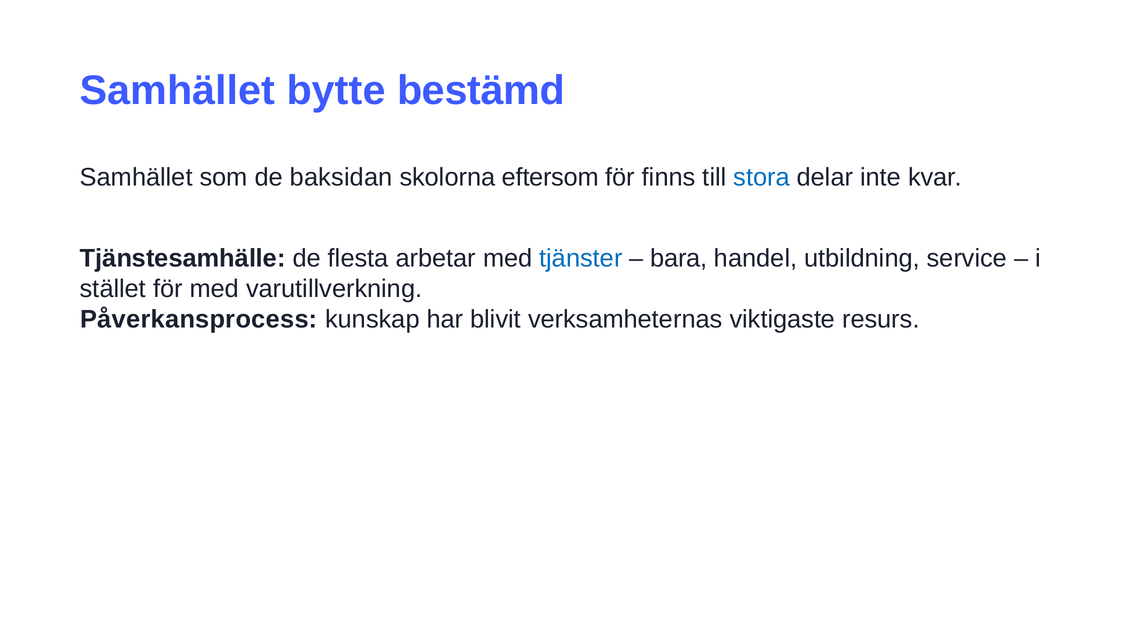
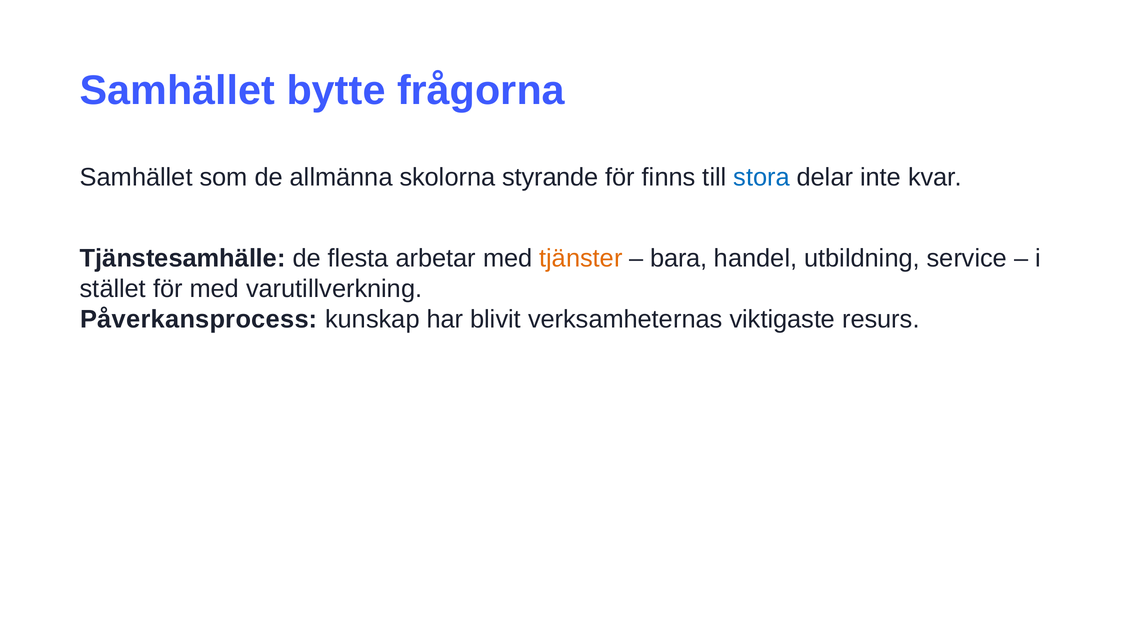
bestämd: bestämd -> frågorna
baksidan: baksidan -> allmänna
eftersom: eftersom -> styrande
tjänster colour: blue -> orange
